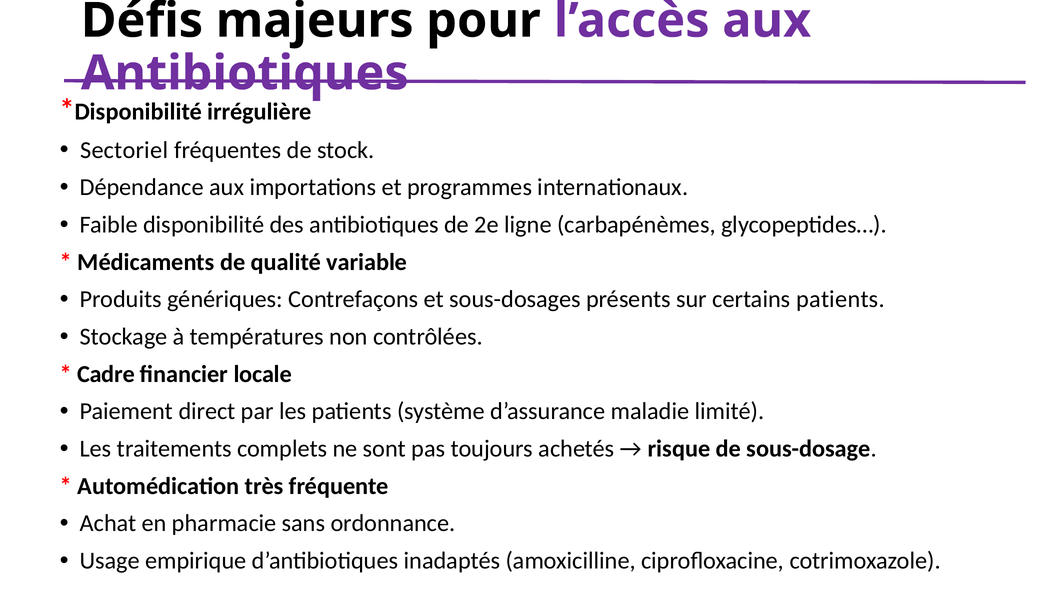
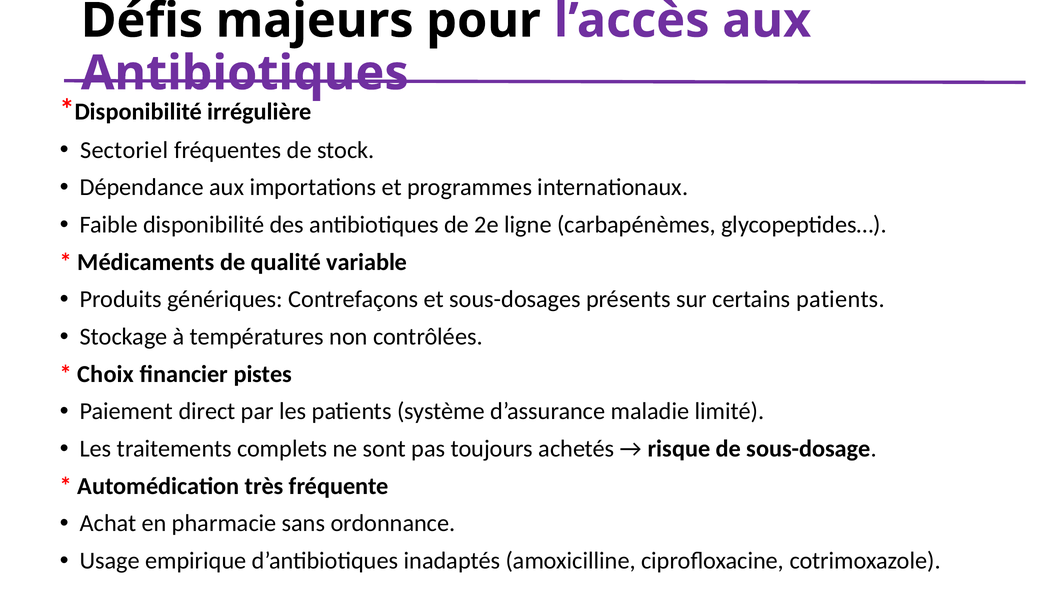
Cadre: Cadre -> Choix
locale: locale -> pistes
